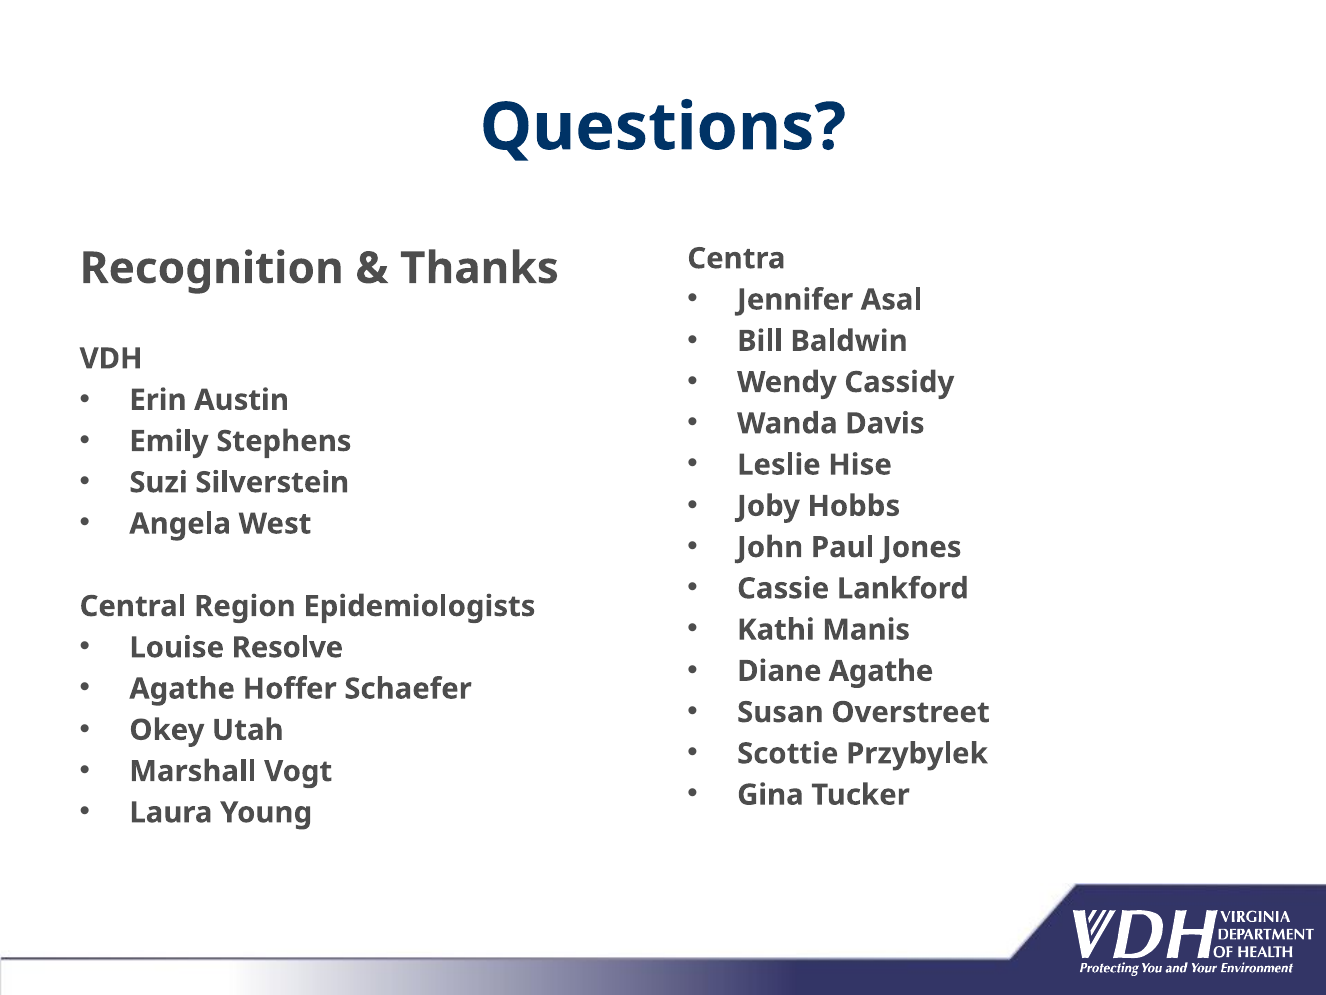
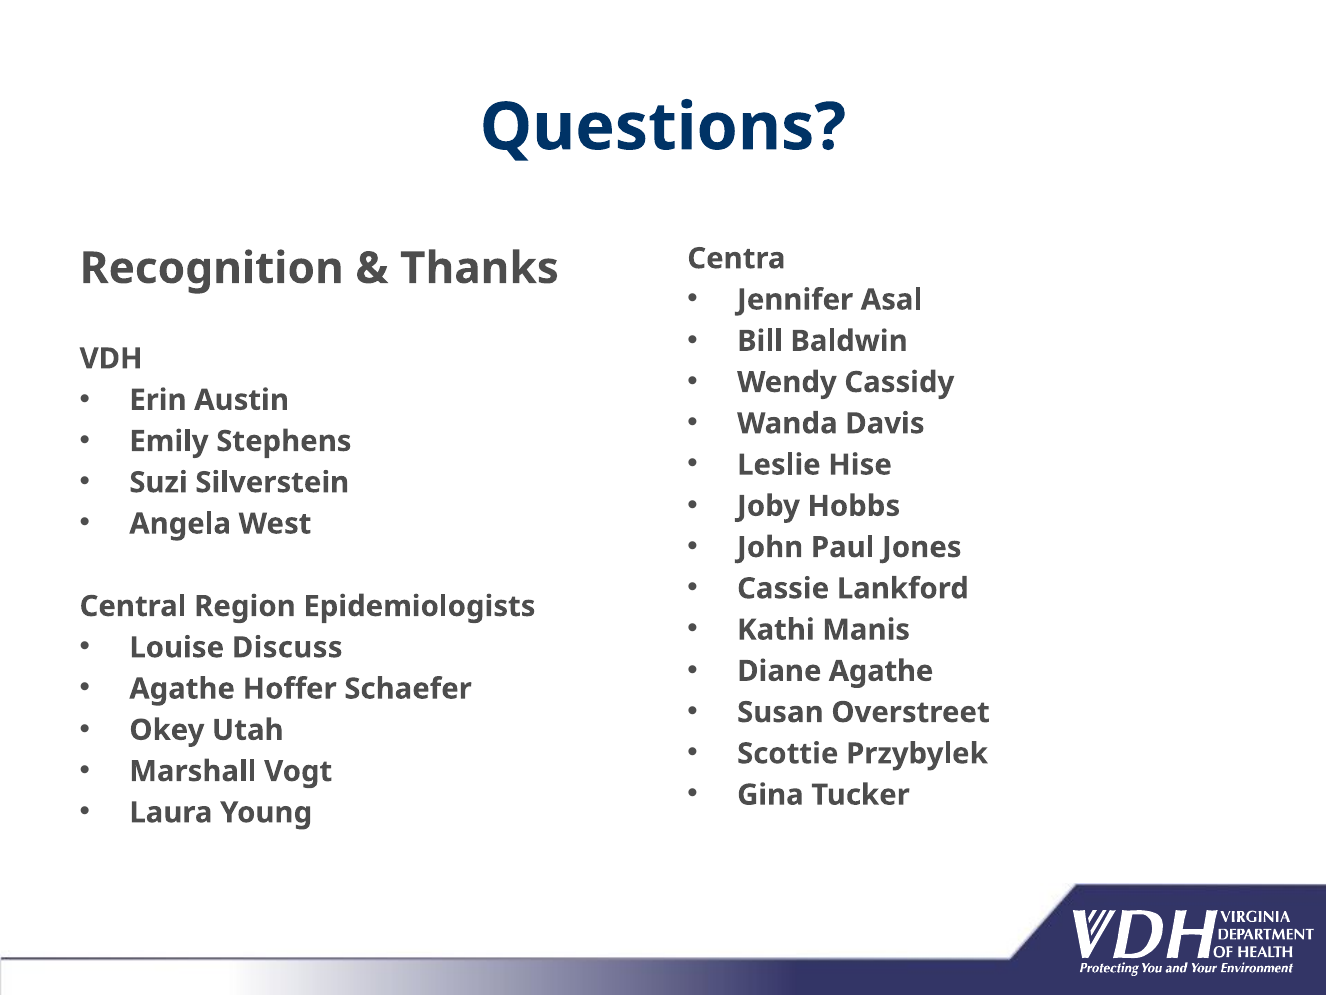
Resolve: Resolve -> Discuss
